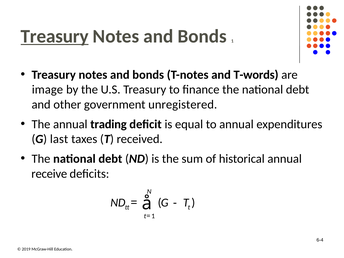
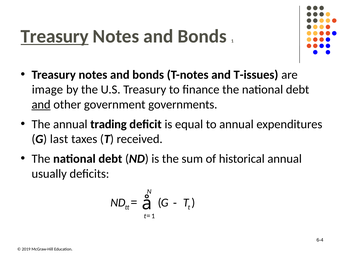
T-words: T-words -> T-issues
and at (41, 105) underline: none -> present
unregistered: unregistered -> governments
receive: receive -> usually
